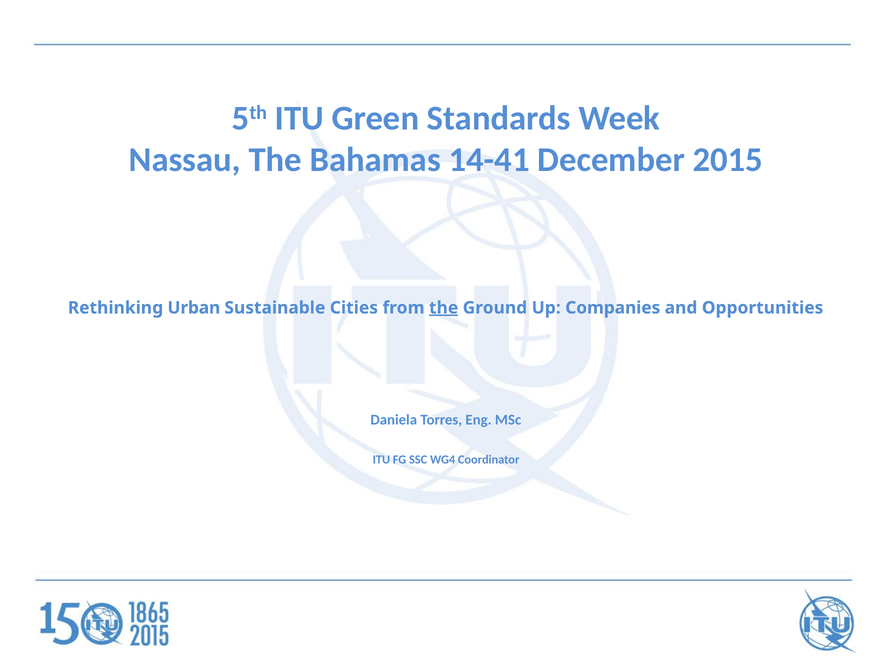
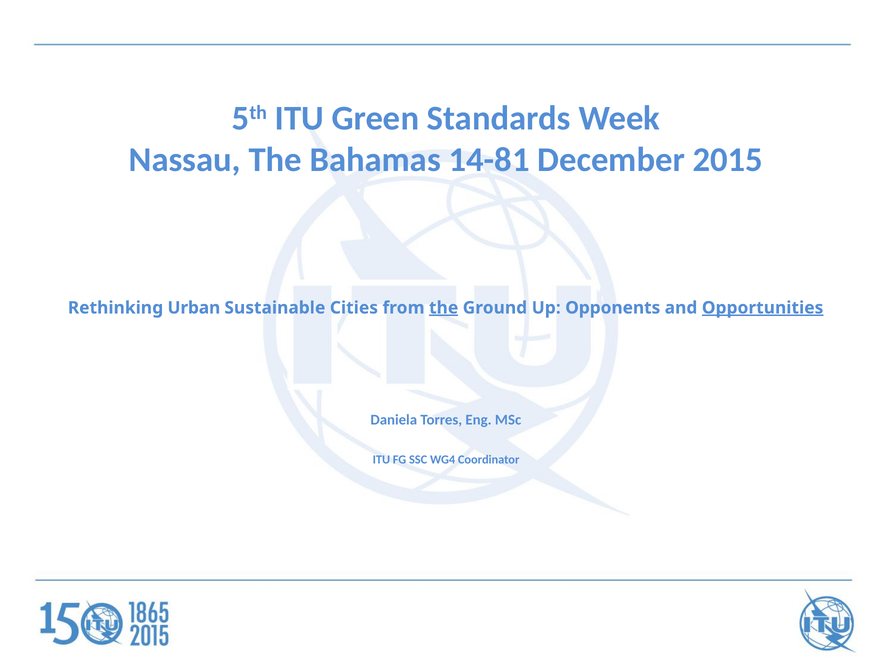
14-41: 14-41 -> 14-81
Companies: Companies -> Opponents
Opportunities underline: none -> present
